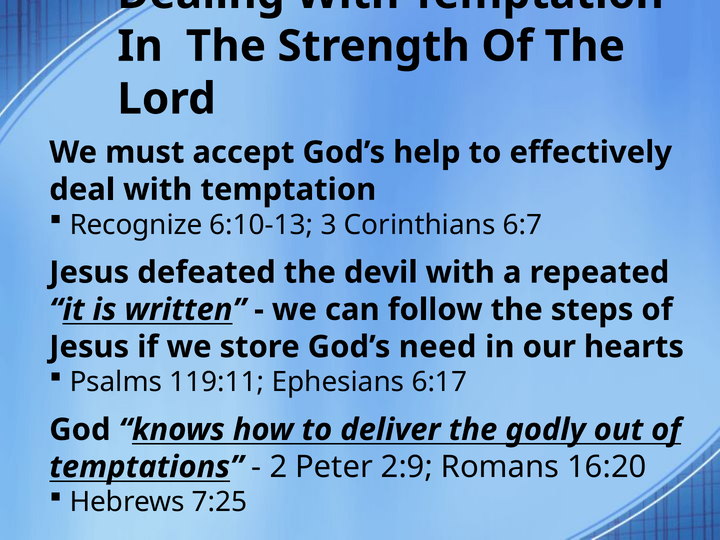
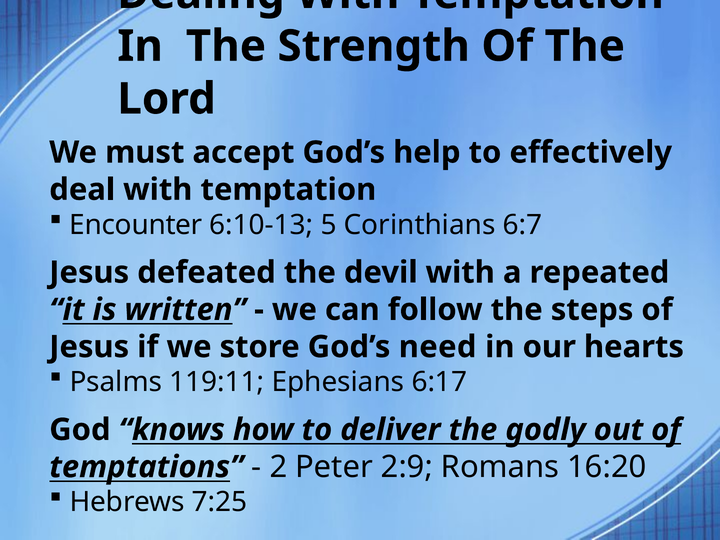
Recognize: Recognize -> Encounter
3: 3 -> 5
